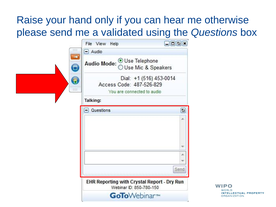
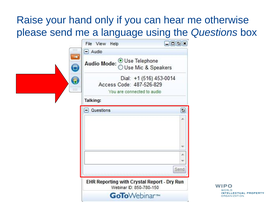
validated: validated -> language
